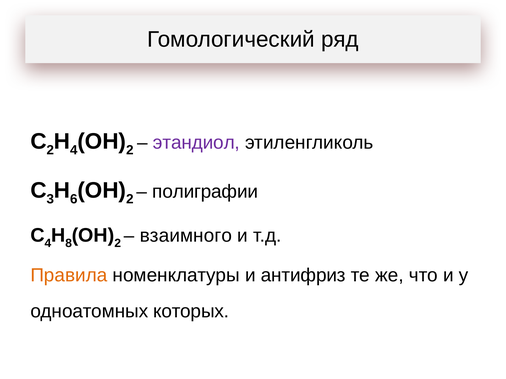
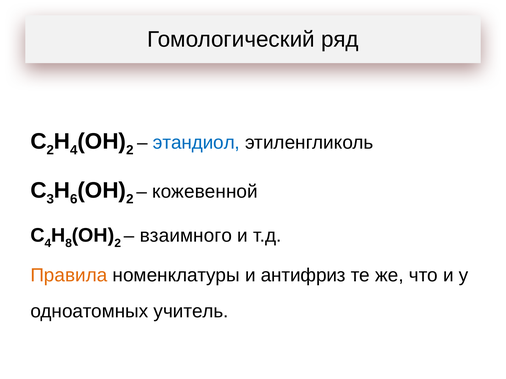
этандиол colour: purple -> blue
полиграфии: полиграфии -> кожевенной
которых: которых -> учитель
